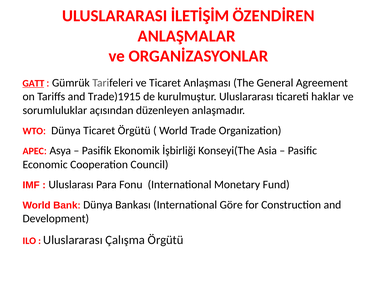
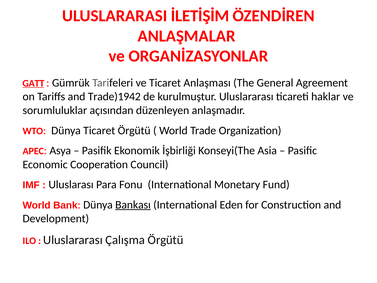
Trade)1915: Trade)1915 -> Trade)1942
Bankası underline: none -> present
Göre: Göre -> Eden
